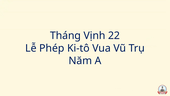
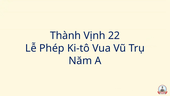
Tháng: Tháng -> Thành
